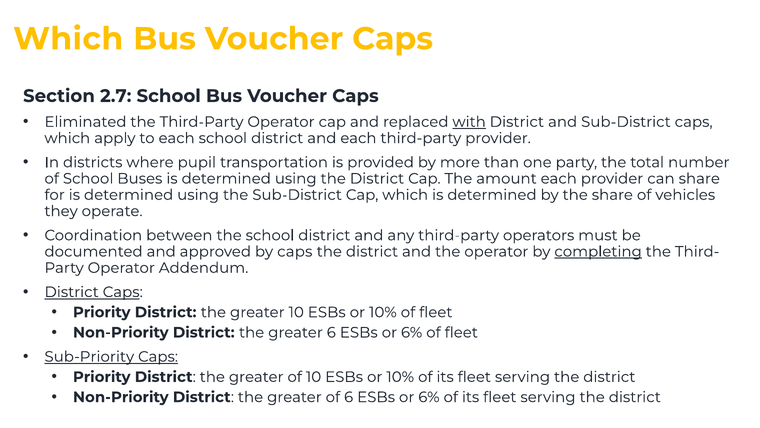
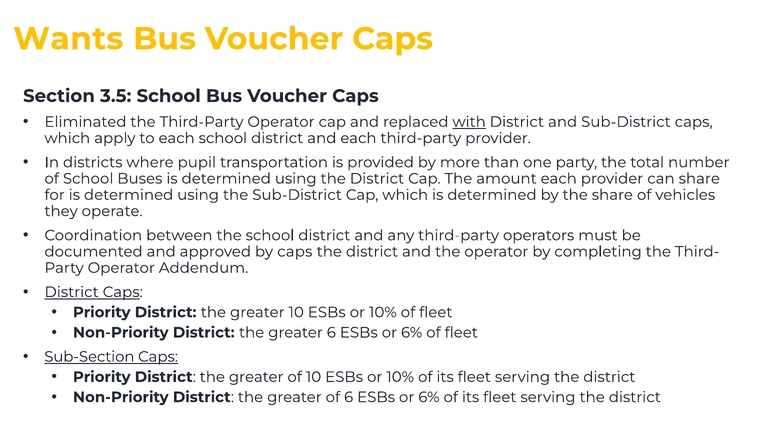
Which at (68, 39): Which -> Wants
2.7: 2.7 -> 3.5
completing underline: present -> none
Sub-Priority: Sub-Priority -> Sub-Section
